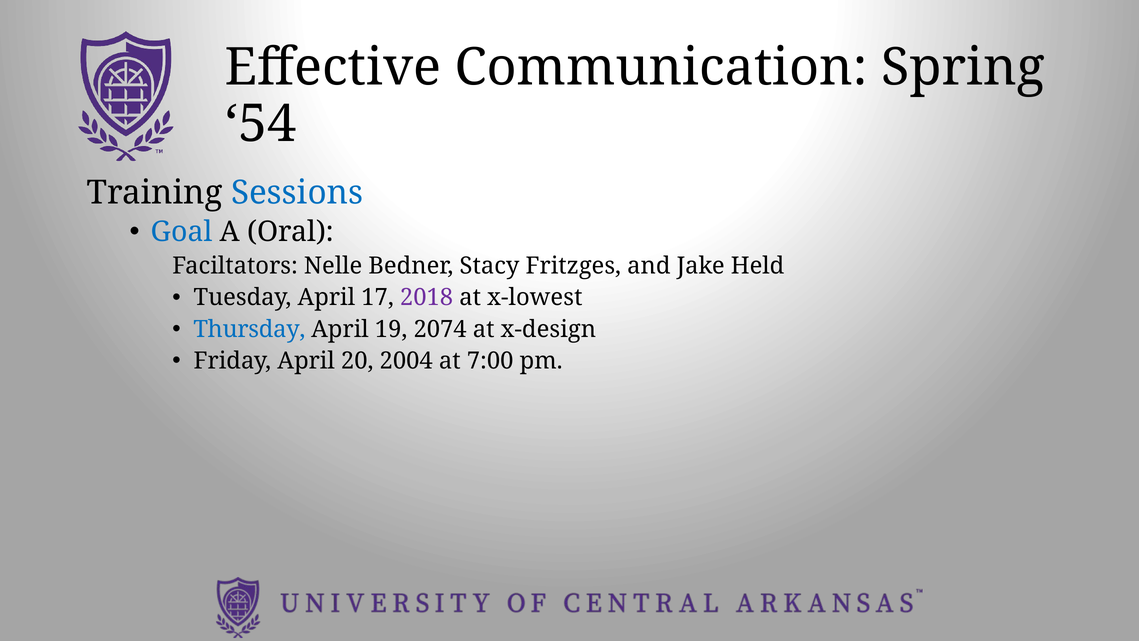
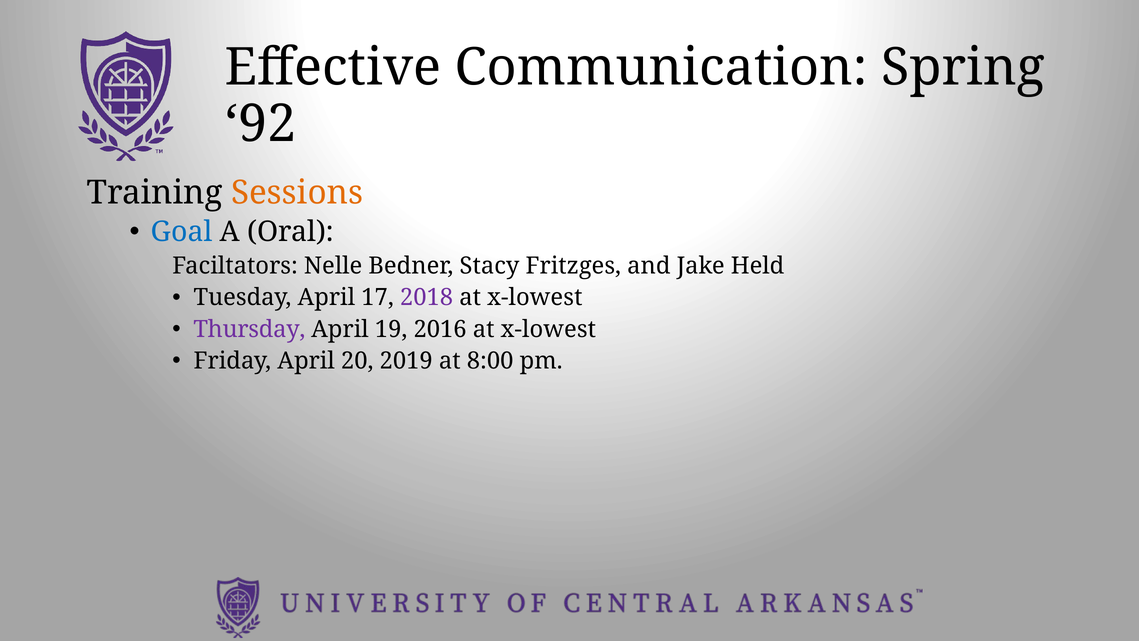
54: 54 -> 92
Sessions colour: blue -> orange
Thursday colour: blue -> purple
2074: 2074 -> 2016
x-design at (548, 329): x-design -> x-lowest
2004: 2004 -> 2019
7:00: 7:00 -> 8:00
